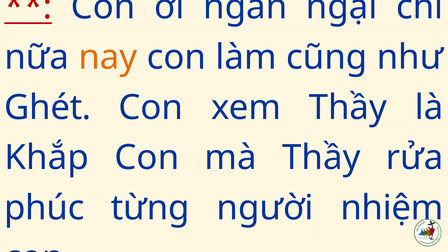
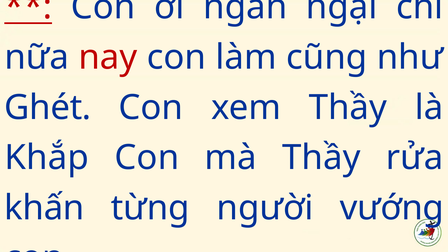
nay colour: orange -> red
phúc: phúc -> khấn
nhiệm: nhiệm -> vướng
